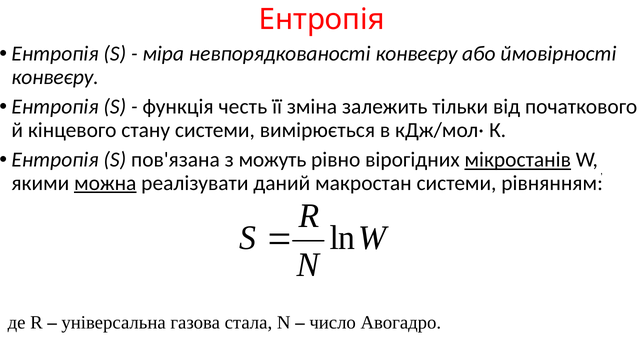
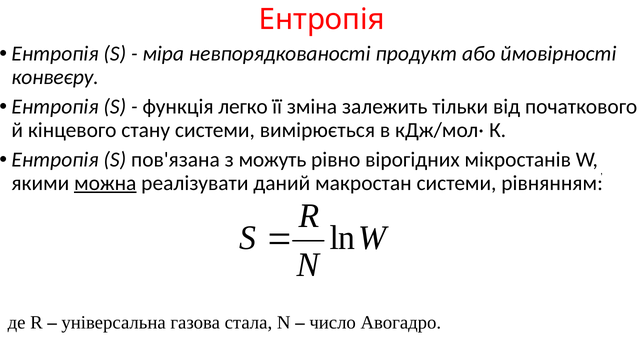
невпорядкованості конвеєру: конвеєру -> продукт
честь: честь -> легко
мікростанів underline: present -> none
